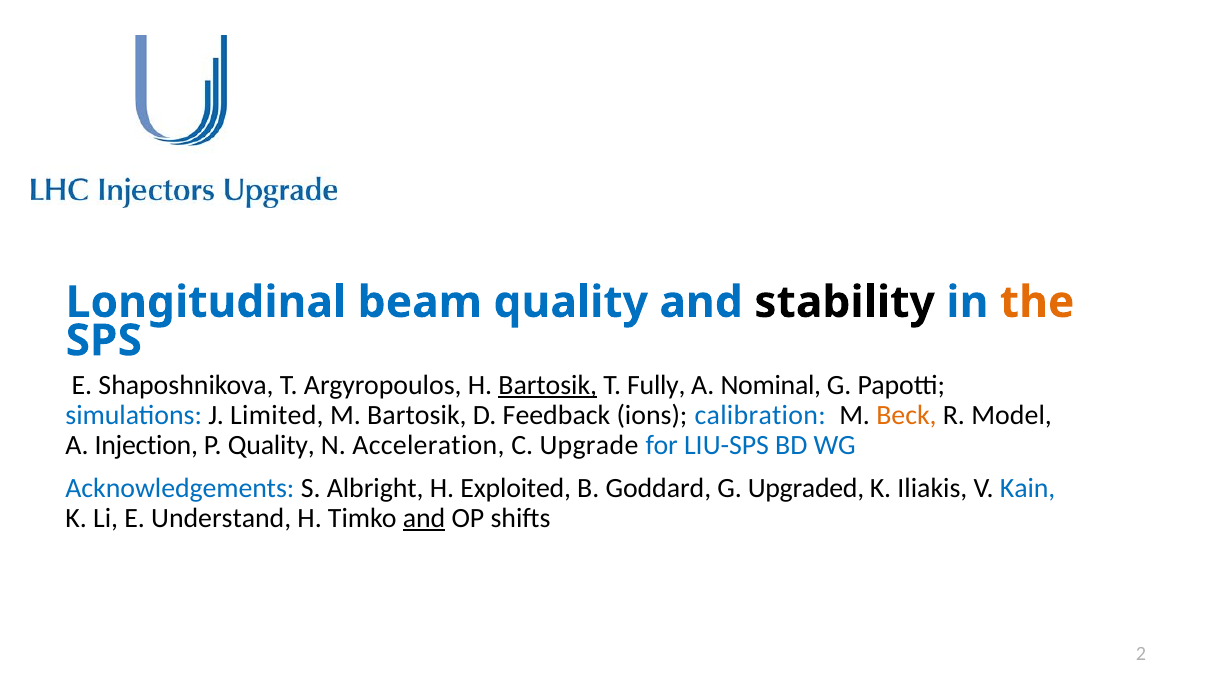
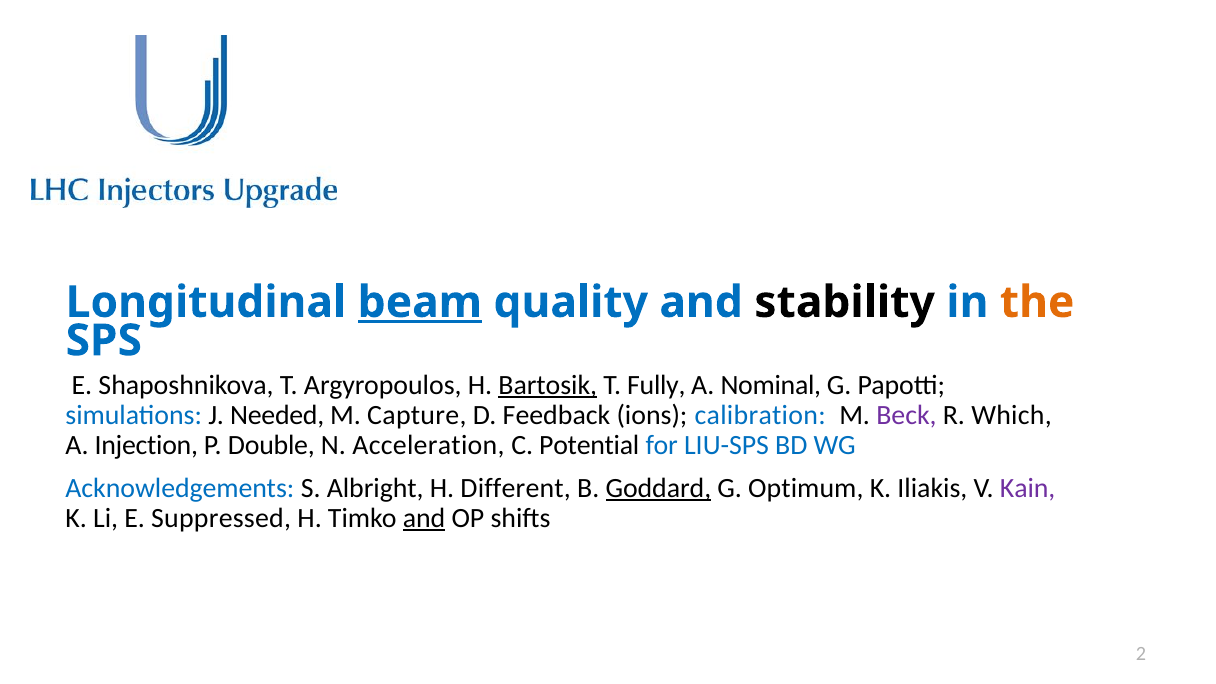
beam underline: none -> present
Limited: Limited -> Needed
M Bartosik: Bartosik -> Capture
Beck colour: orange -> purple
Model: Model -> Which
P Quality: Quality -> Double
Upgrade: Upgrade -> Potential
Exploited: Exploited -> Different
Goddard underline: none -> present
Upgraded: Upgraded -> Optimum
Kain colour: blue -> purple
Understand: Understand -> Suppressed
